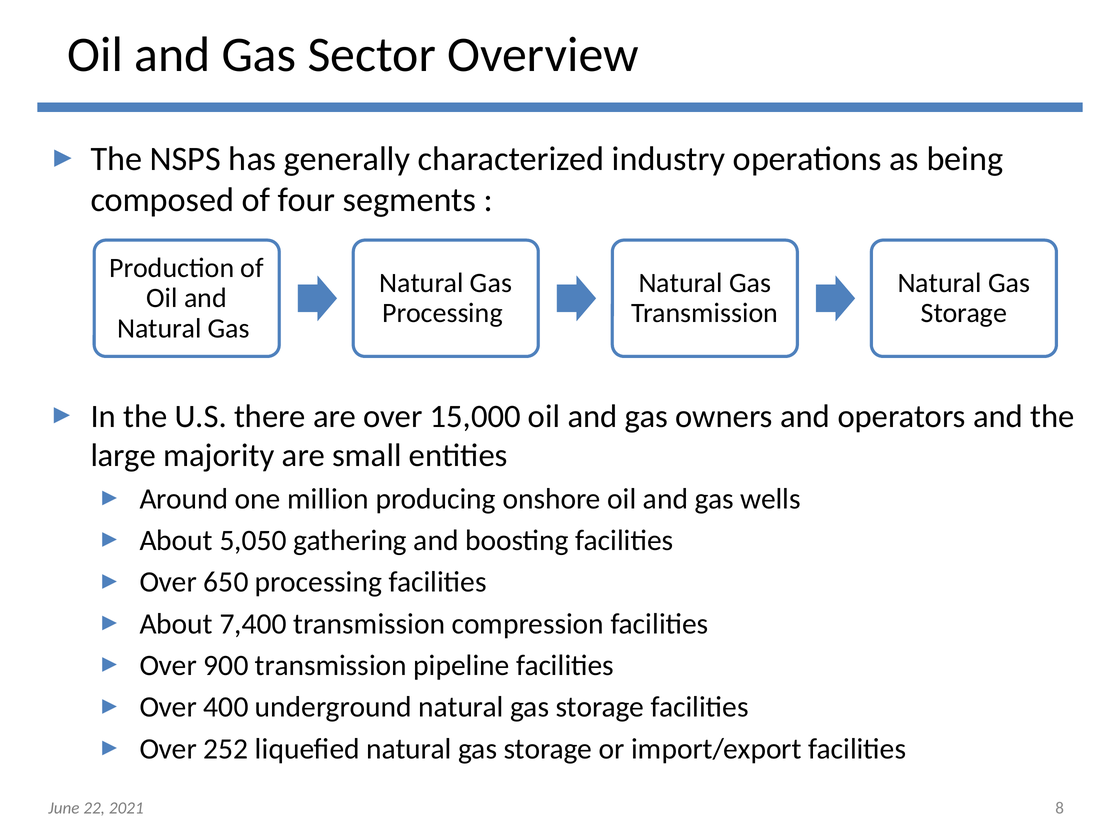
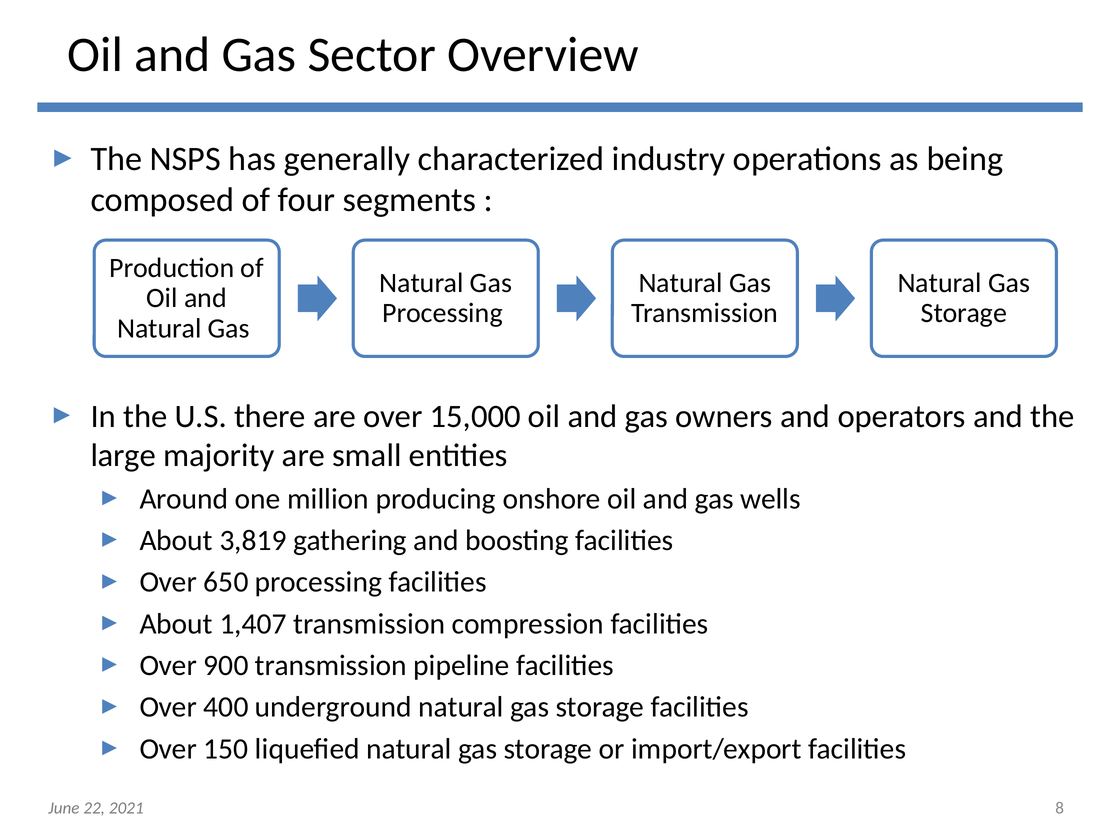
5,050: 5,050 -> 3,819
7,400: 7,400 -> 1,407
252: 252 -> 150
